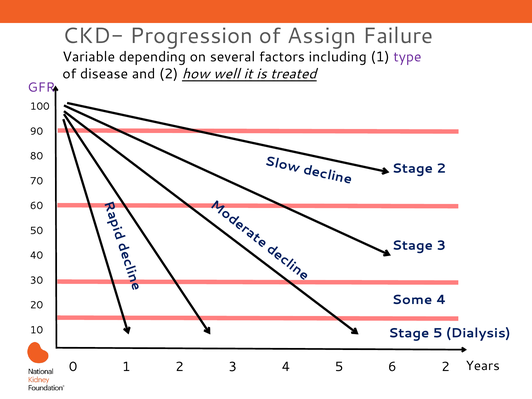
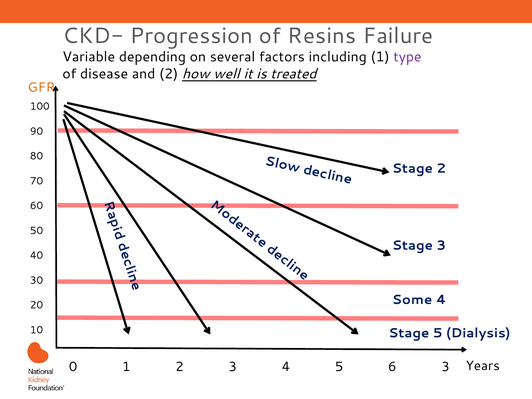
Assign: Assign -> Resins
GFR colour: purple -> orange
6 2: 2 -> 3
